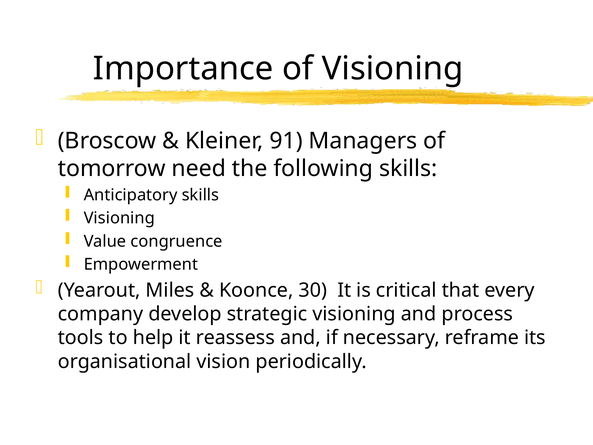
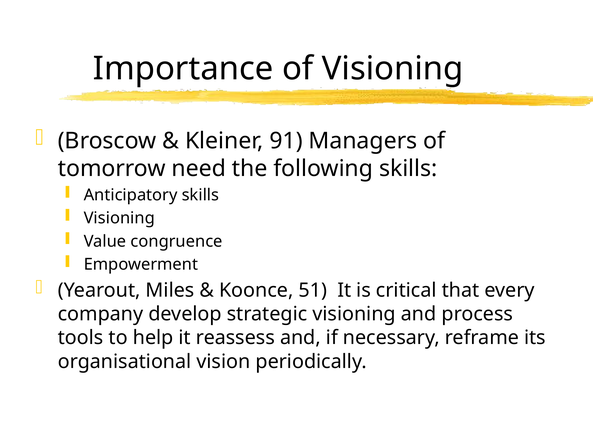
30: 30 -> 51
